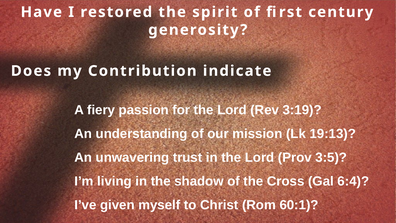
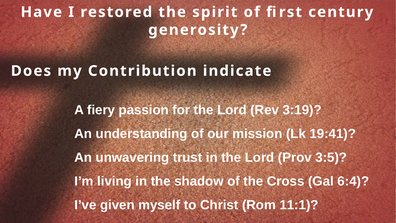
19:13: 19:13 -> 19:41
60:1: 60:1 -> 11:1
